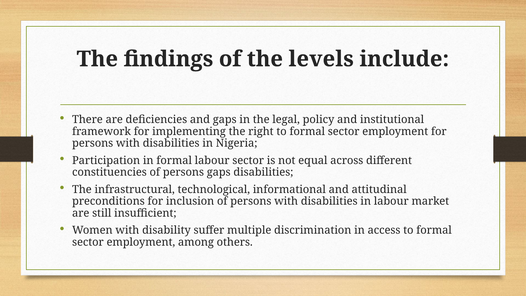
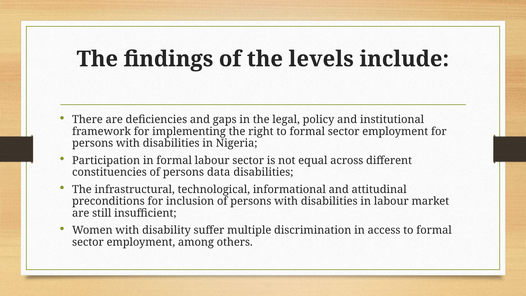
persons gaps: gaps -> data
